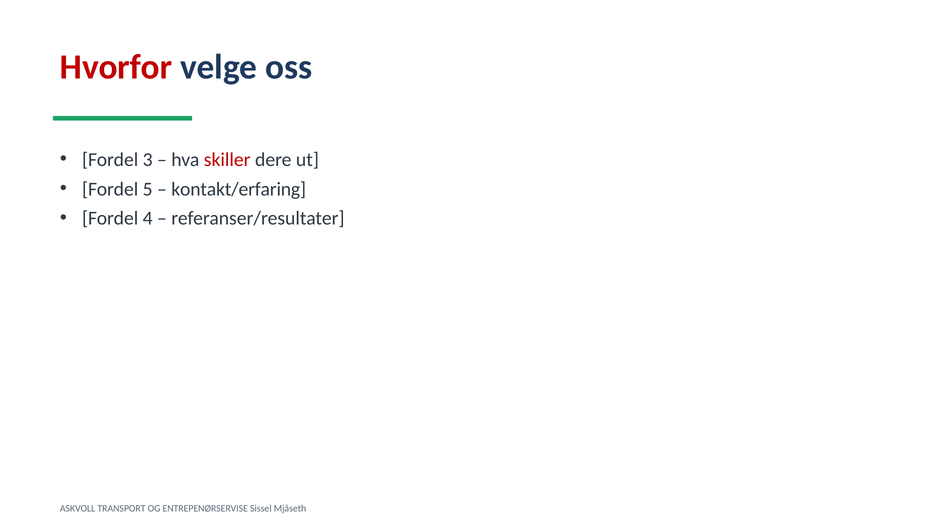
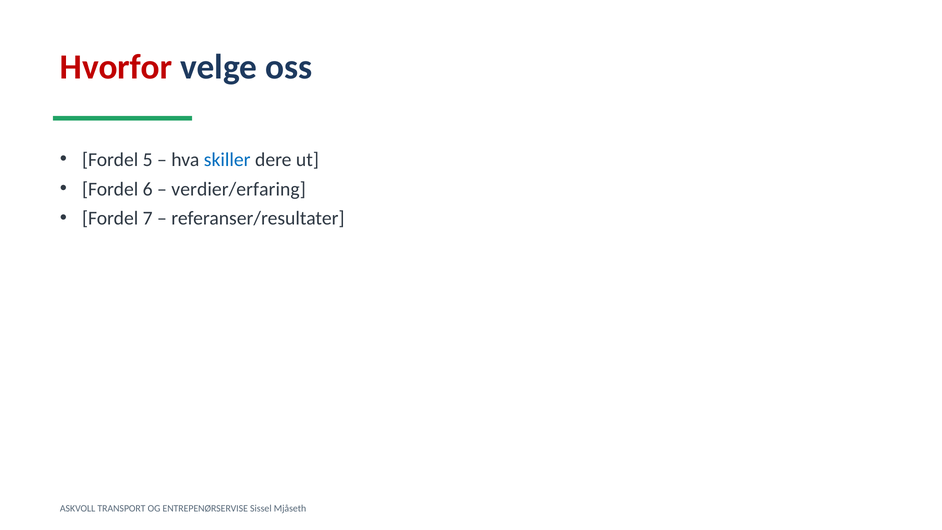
3: 3 -> 5
skiller colour: red -> blue
5: 5 -> 6
kontakt/erfaring: kontakt/erfaring -> verdier/erfaring
4: 4 -> 7
